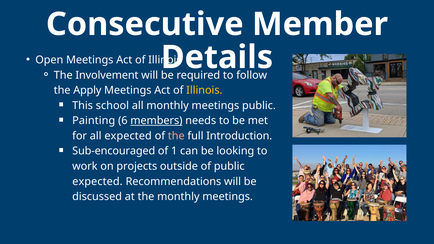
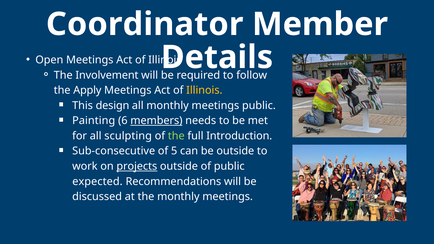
Consecutive: Consecutive -> Coordinator
school: school -> design
all expected: expected -> sculpting
the at (176, 136) colour: pink -> light green
Sub-encouraged: Sub-encouraged -> Sub-consecutive
1: 1 -> 5
be looking: looking -> outside
projects underline: none -> present
